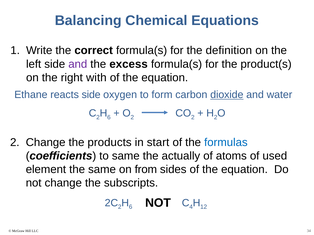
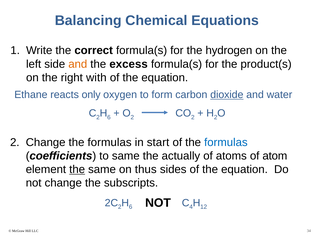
definition: definition -> hydrogen
and at (78, 64) colour: purple -> orange
reacts side: side -> only
Change the products: products -> formulas
used: used -> atom
the at (77, 170) underline: none -> present
from: from -> thus
